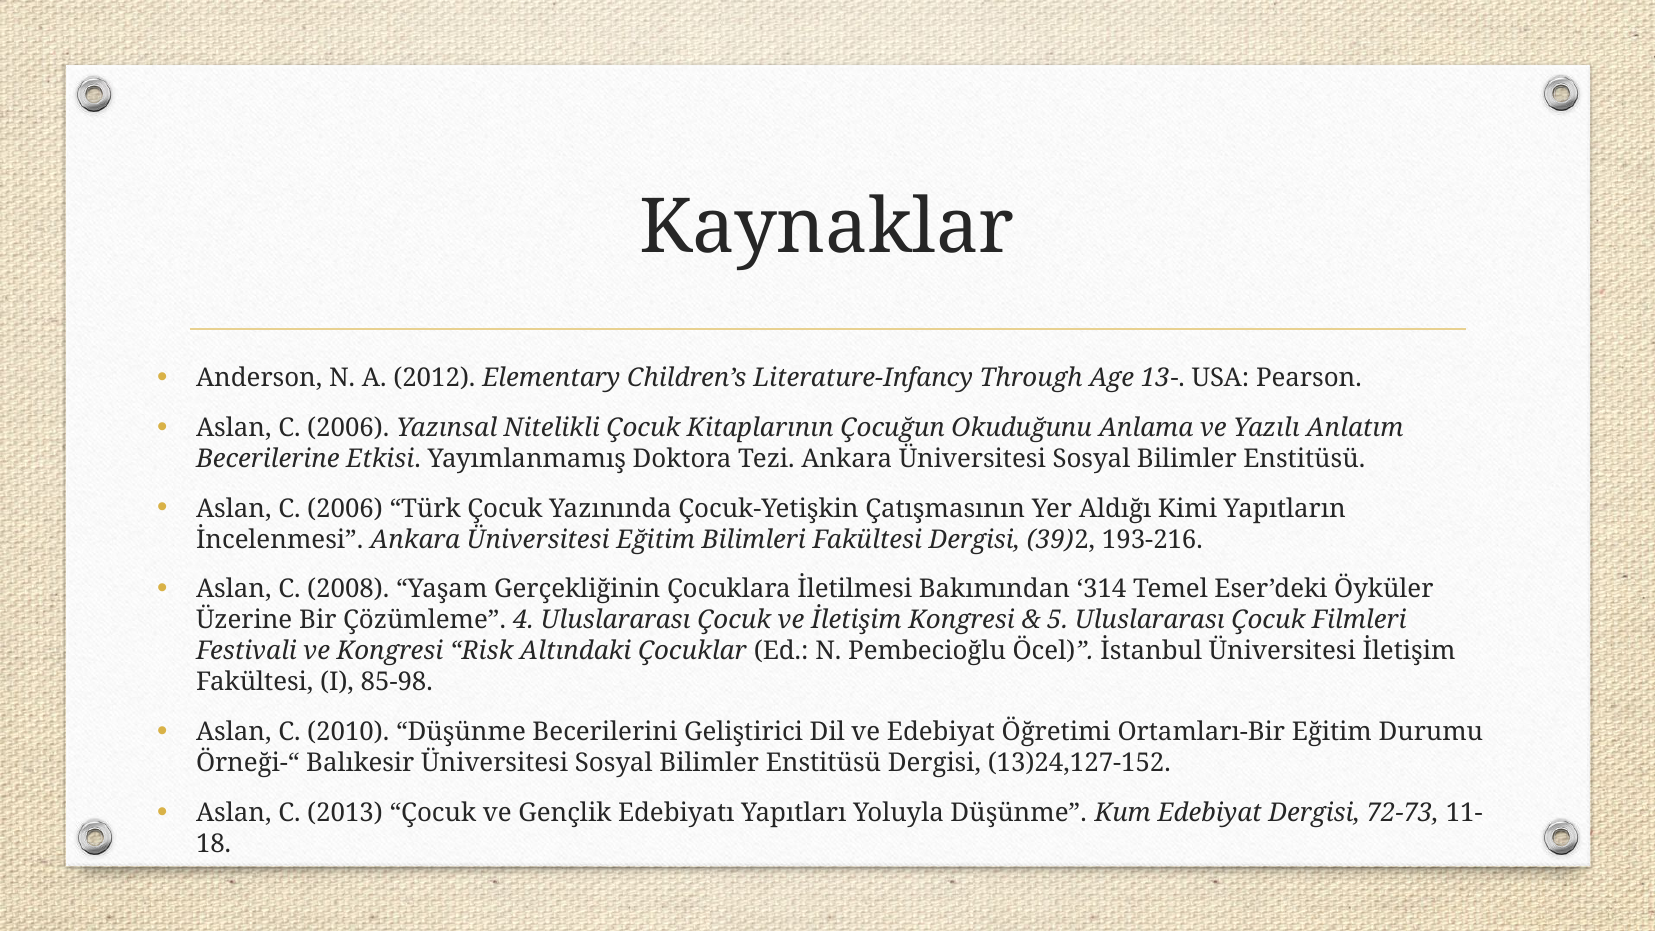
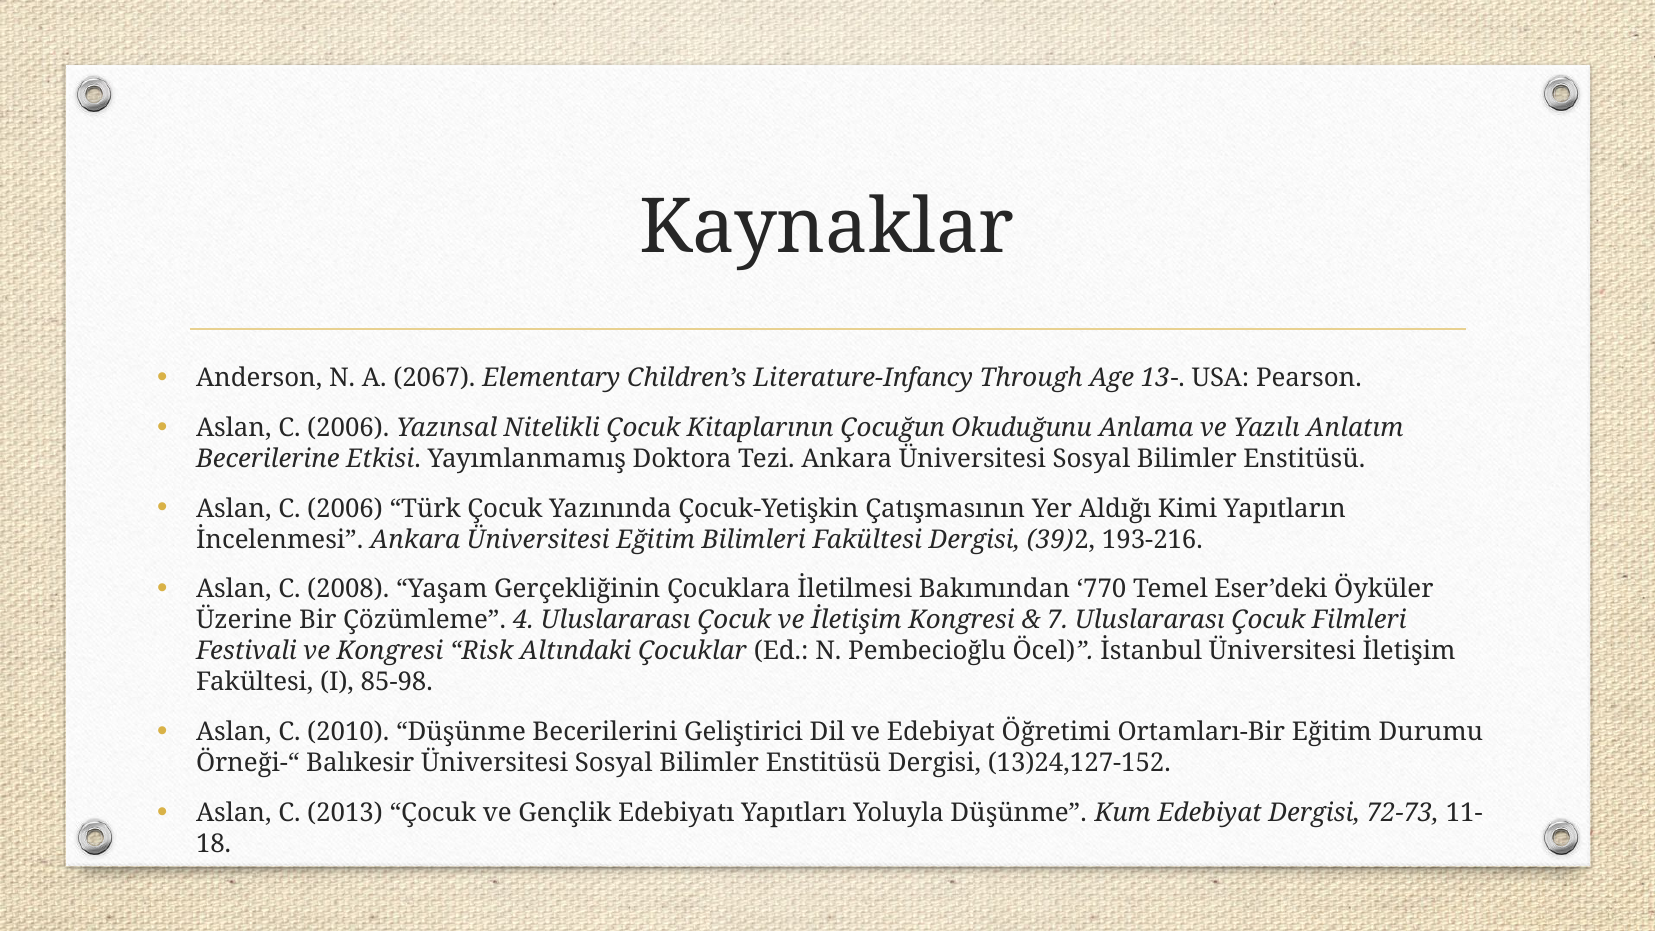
2012: 2012 -> 2067
314: 314 -> 770
5: 5 -> 7
